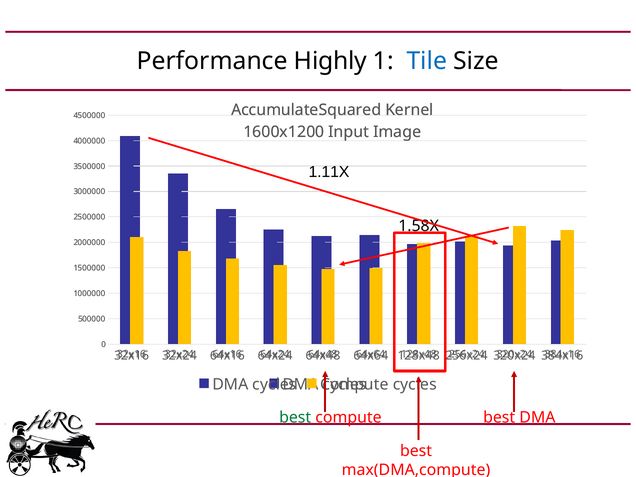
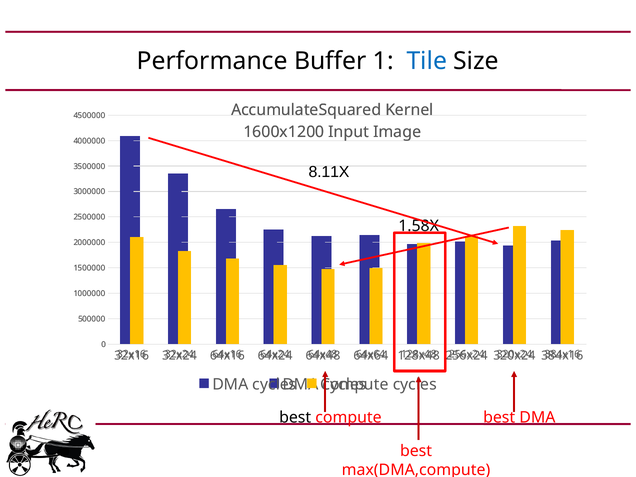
Highly: Highly -> Buffer
1.11X: 1.11X -> 8.11X
best at (295, 417) colour: green -> black
